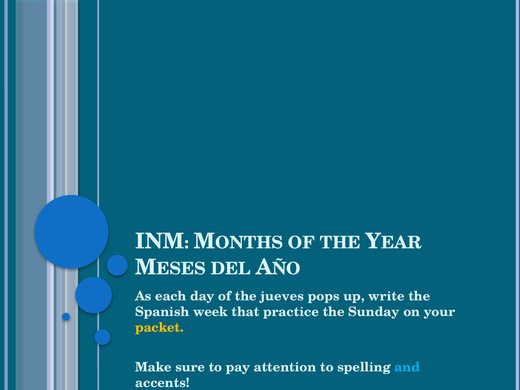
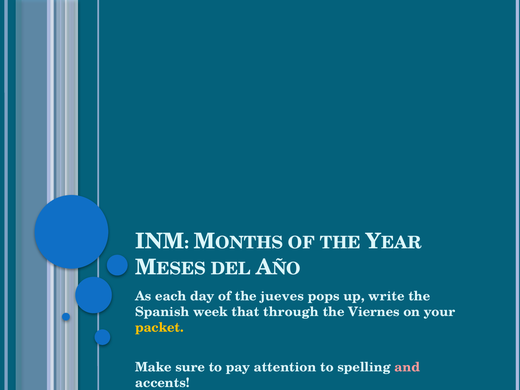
practice: practice -> through
Sunday: Sunday -> Viernes
and colour: light blue -> pink
